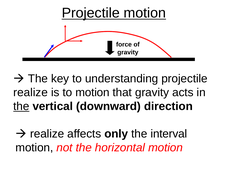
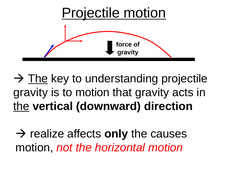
The at (38, 79) underline: none -> present
realize at (31, 93): realize -> gravity
interval: interval -> causes
